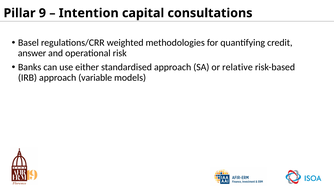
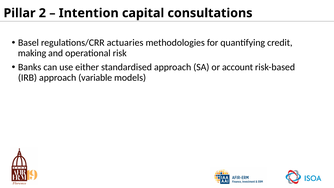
9: 9 -> 2
weighted: weighted -> actuaries
answer: answer -> making
relative: relative -> account
